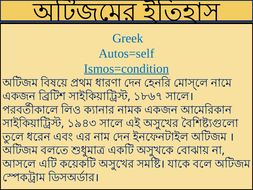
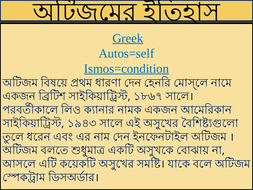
Greek underline: none -> present
